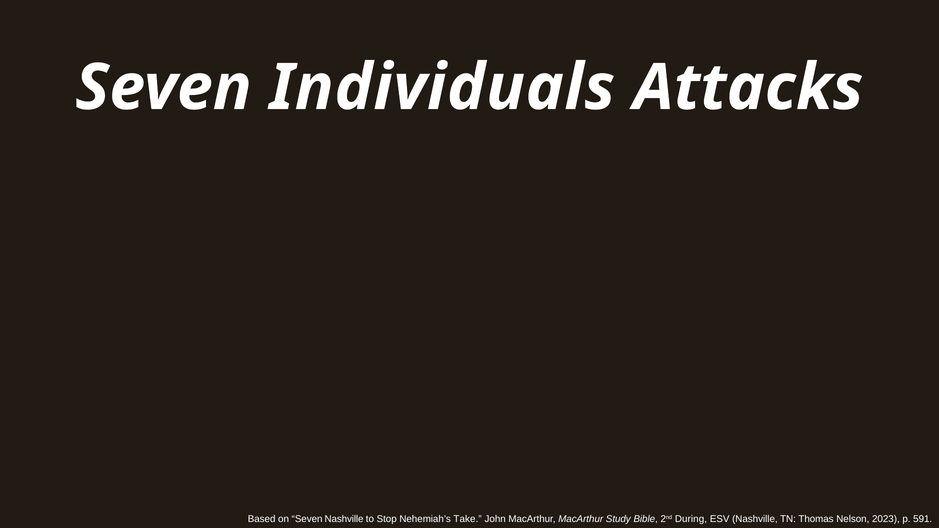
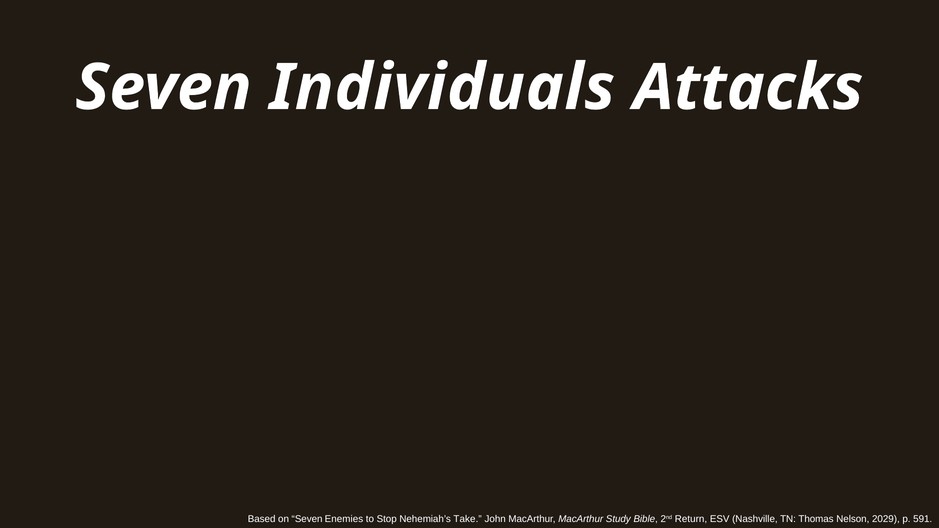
Seven Nashville: Nashville -> Enemies
During: During -> Return
2023: 2023 -> 2029
